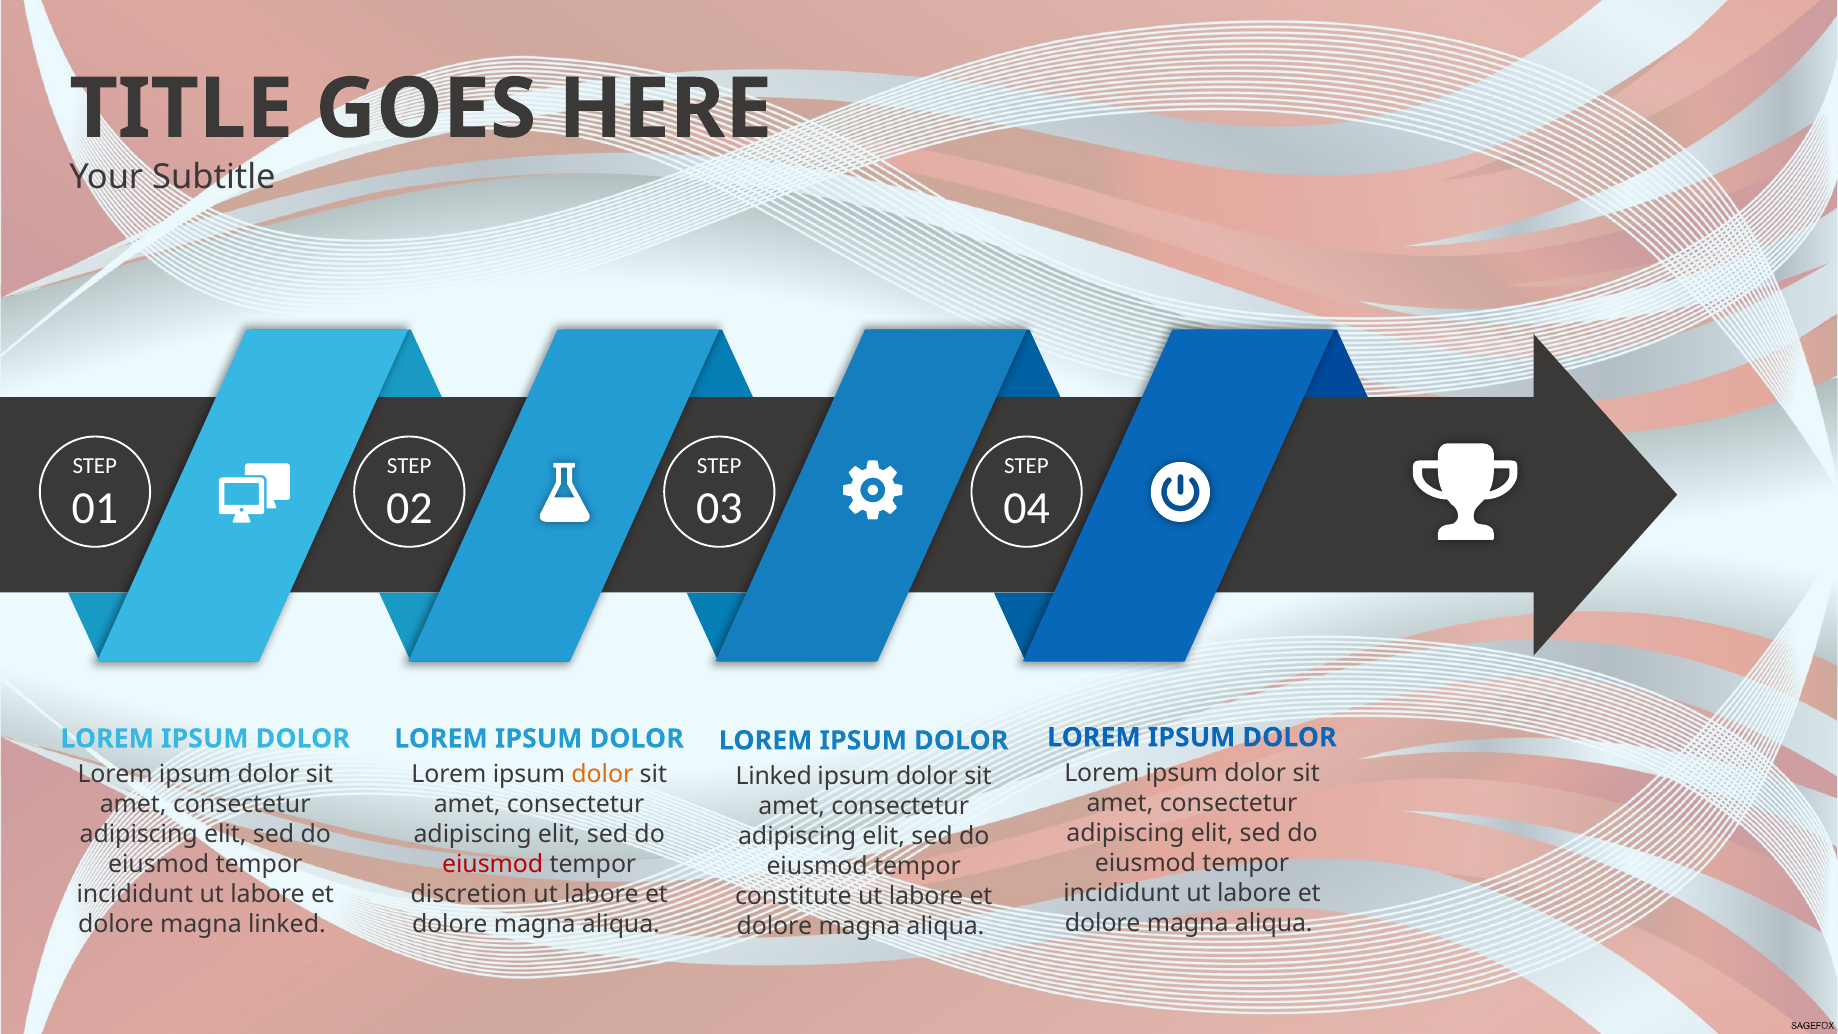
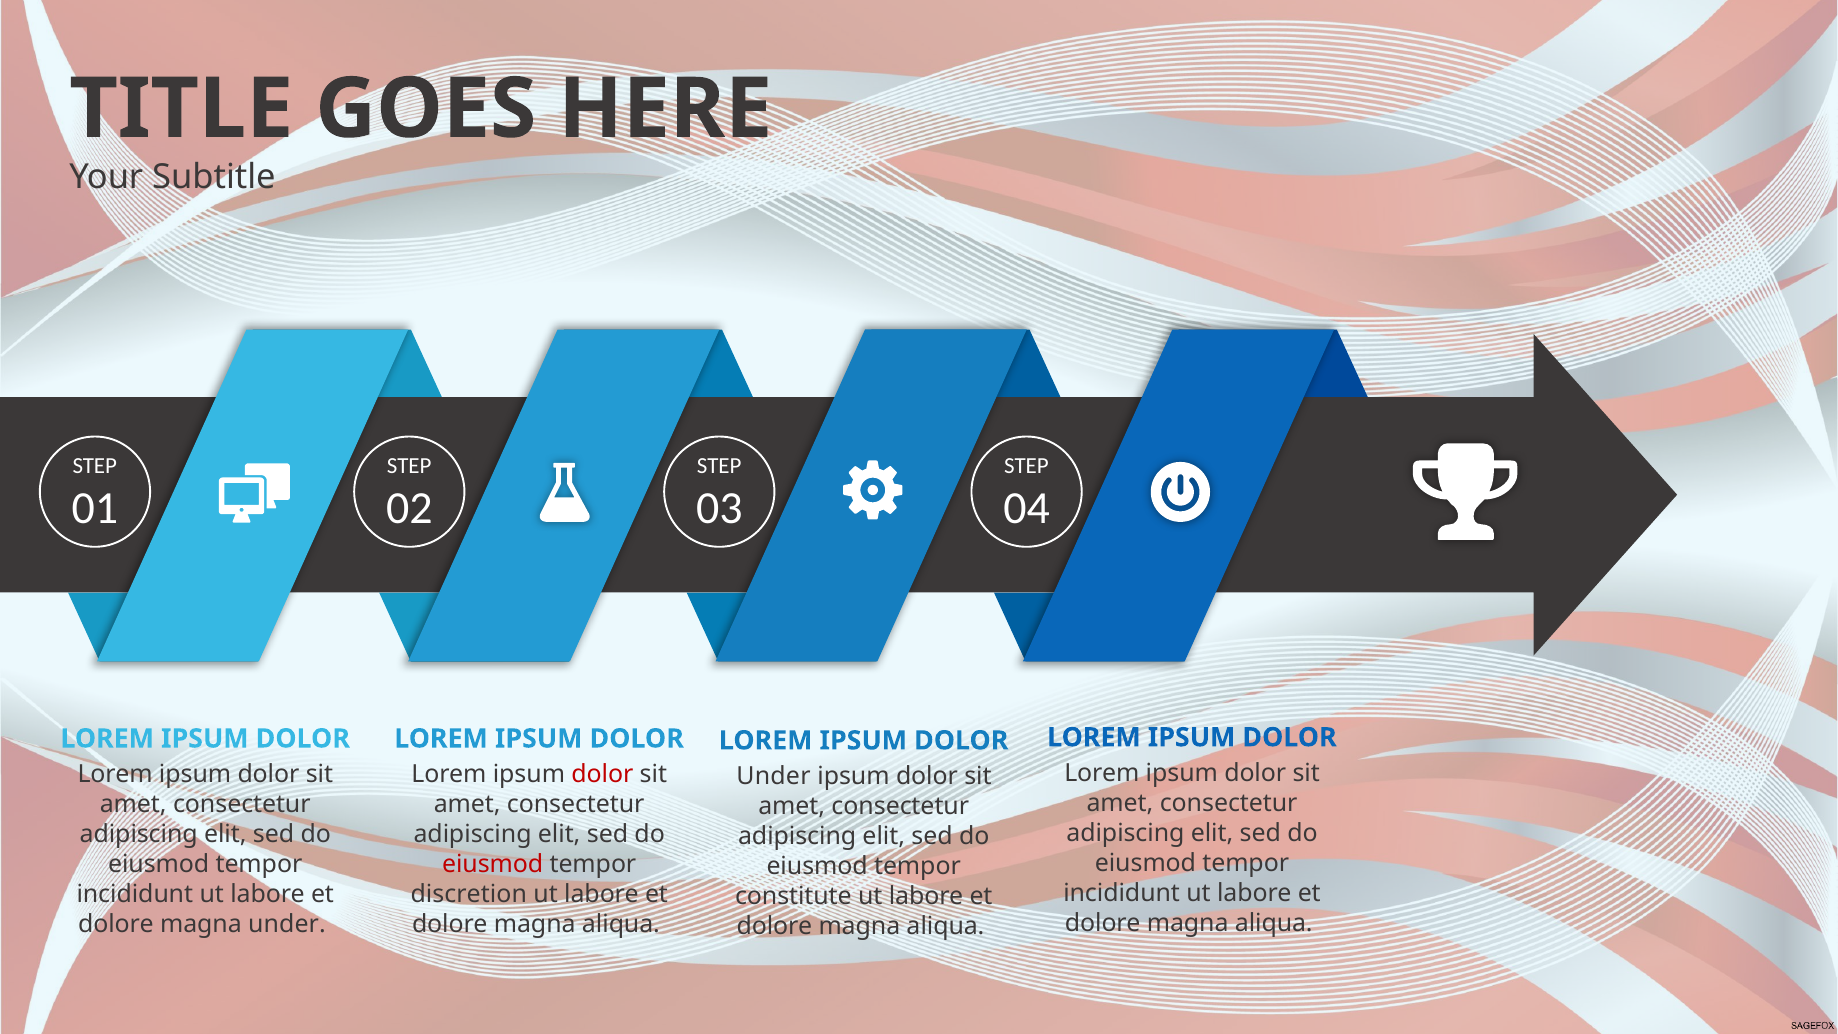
dolor at (602, 774) colour: orange -> red
Linked at (774, 776): Linked -> Under
magna linked: linked -> under
